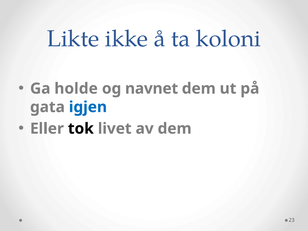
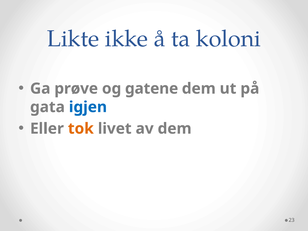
holde: holde -> prøve
navnet: navnet -> gatene
tok colour: black -> orange
